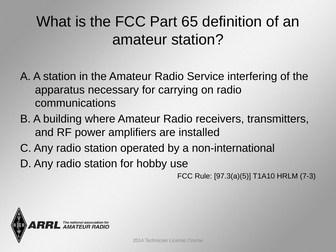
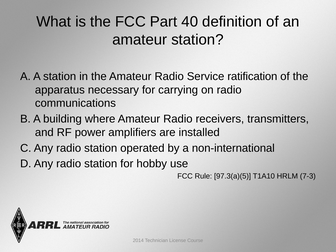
65: 65 -> 40
interfering: interfering -> ratification
